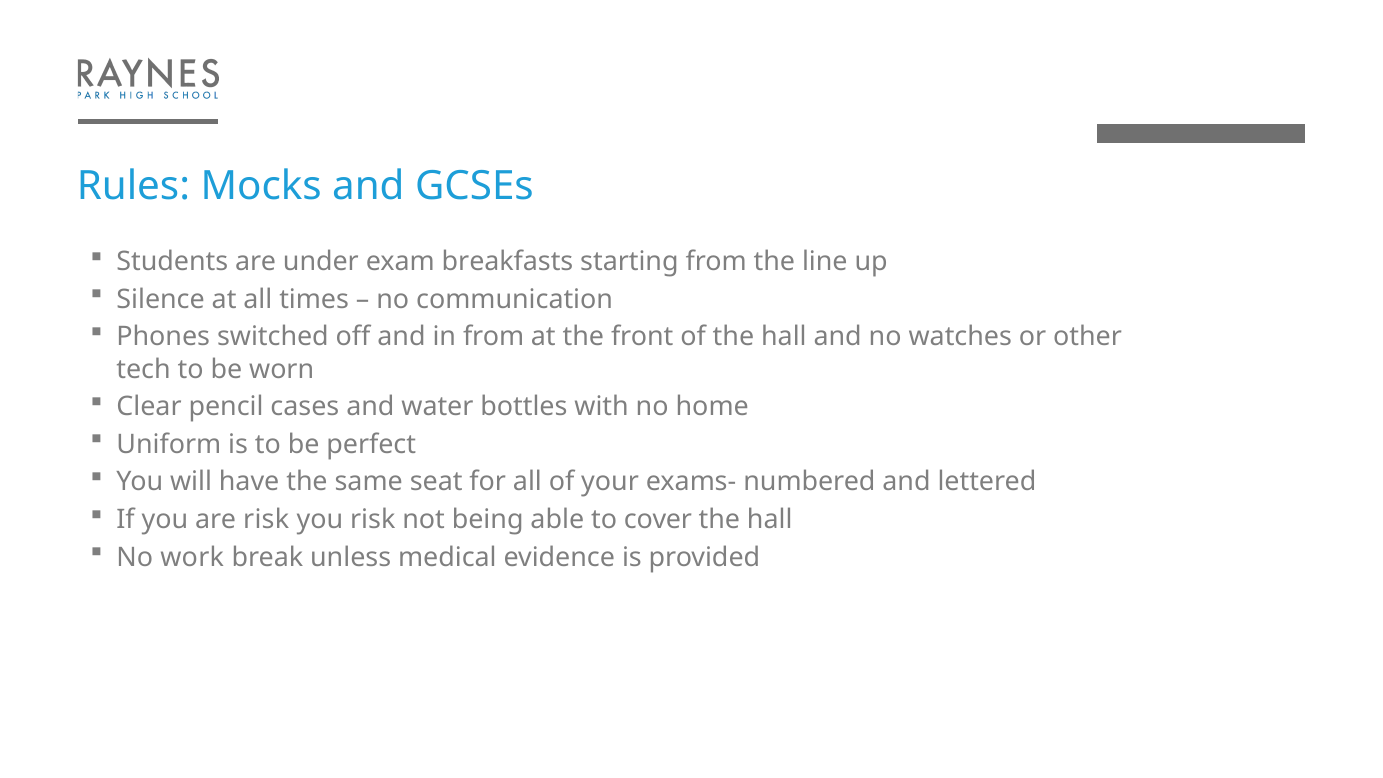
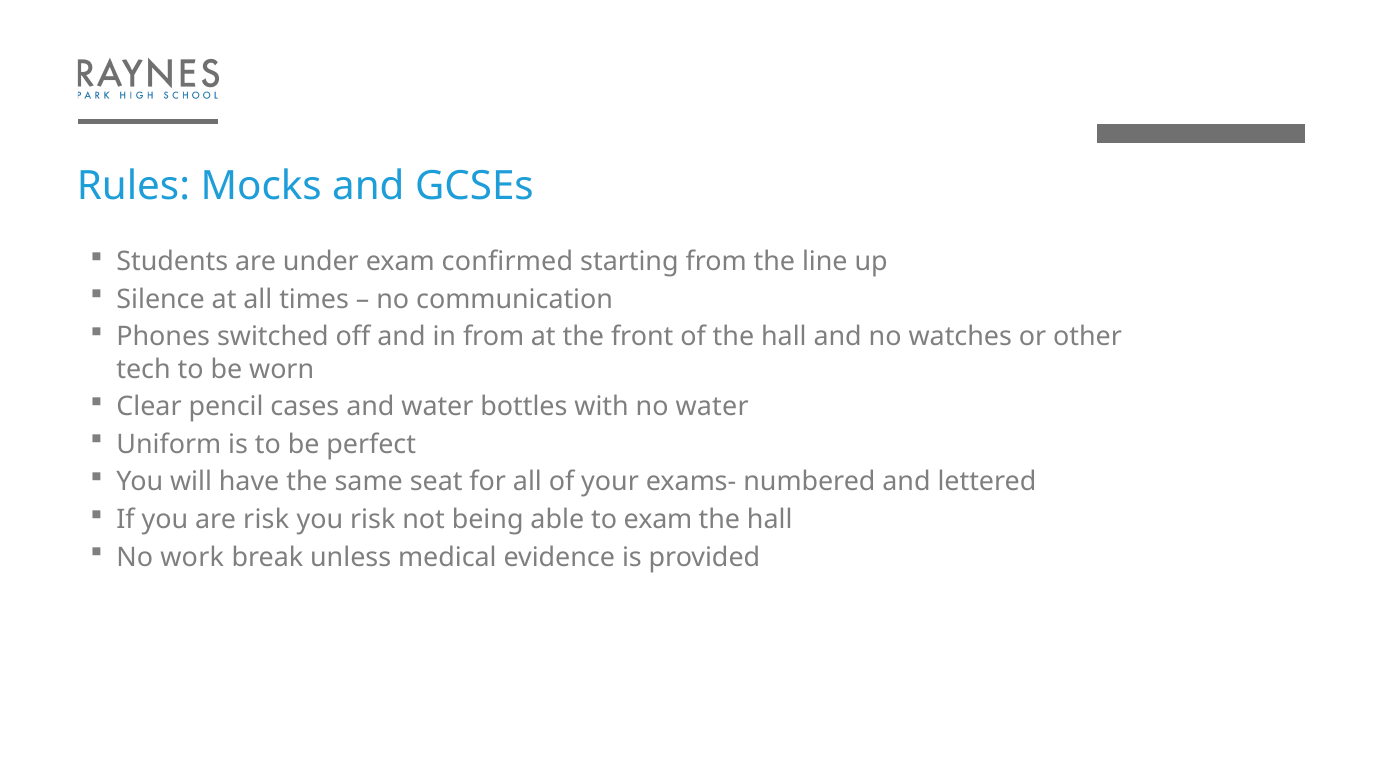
breakfasts: breakfasts -> confirmed
no home: home -> water
to cover: cover -> exam
